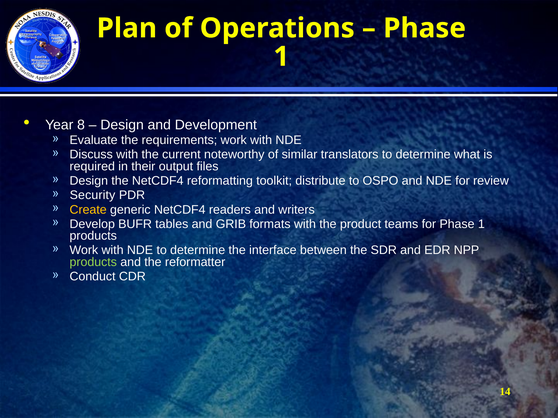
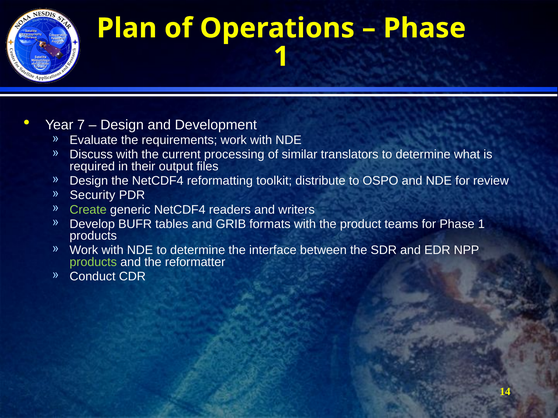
8: 8 -> 7
noteworthy: noteworthy -> processing
Create colour: yellow -> light green
